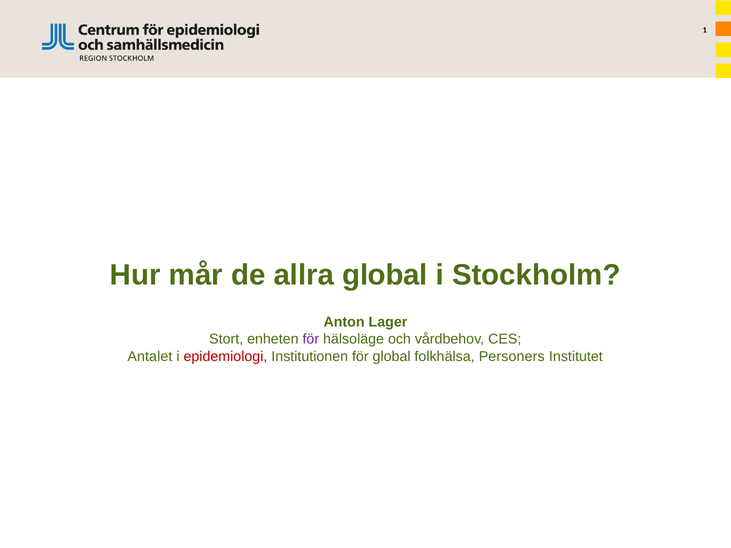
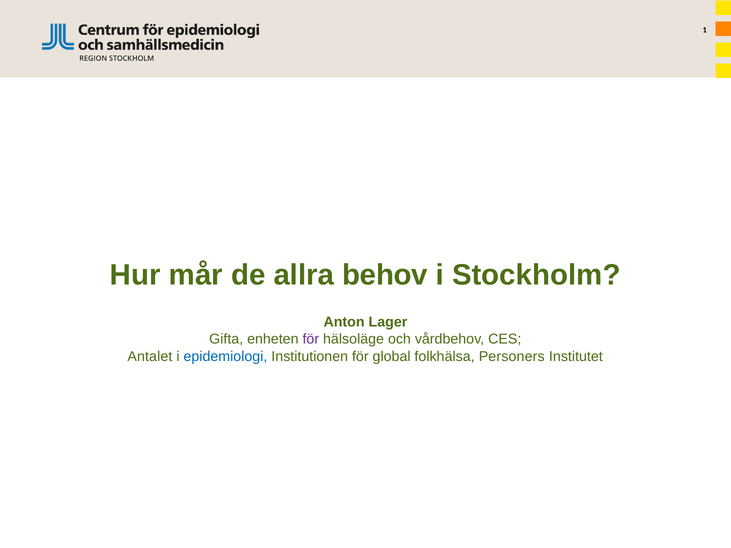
allra global: global -> behov
Stort: Stort -> Gifta
epidemiologi colour: red -> blue
